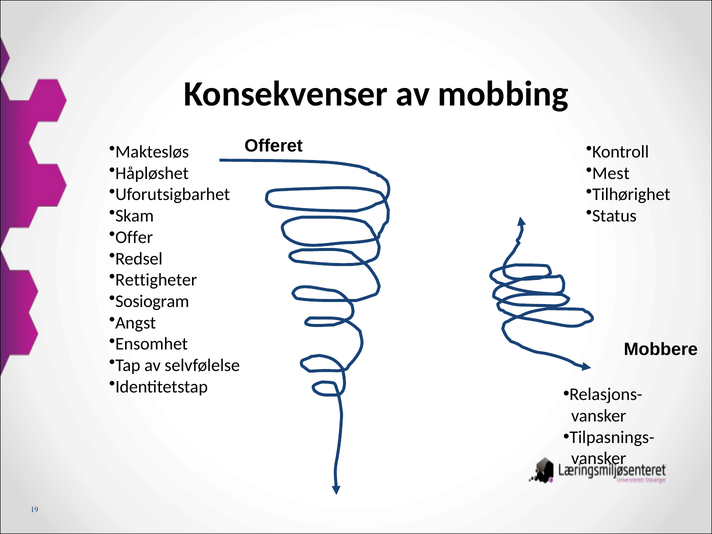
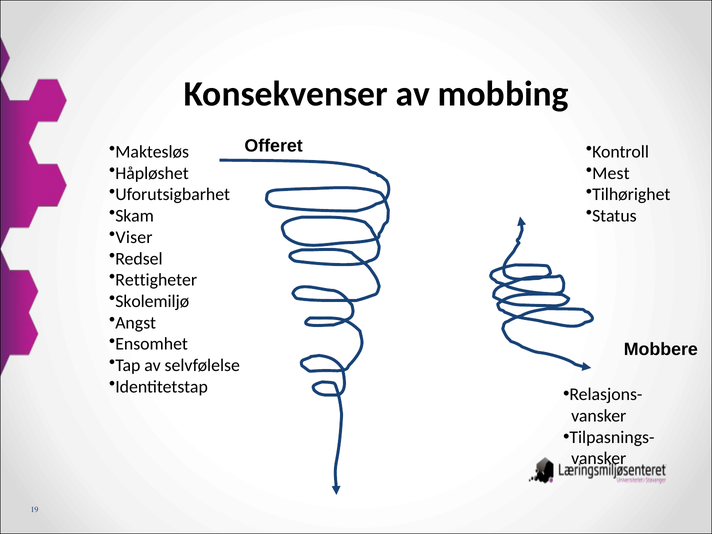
Offer: Offer -> Viser
Sosiogram: Sosiogram -> Skolemiljø
